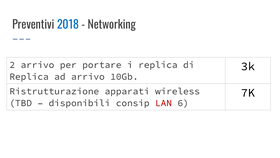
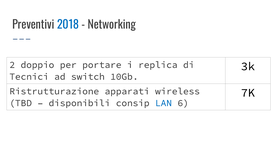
2 arrivo: arrivo -> doppio
Replica at (29, 76): Replica -> Tecnici
ad arrivo: arrivo -> switch
LAN colour: red -> blue
